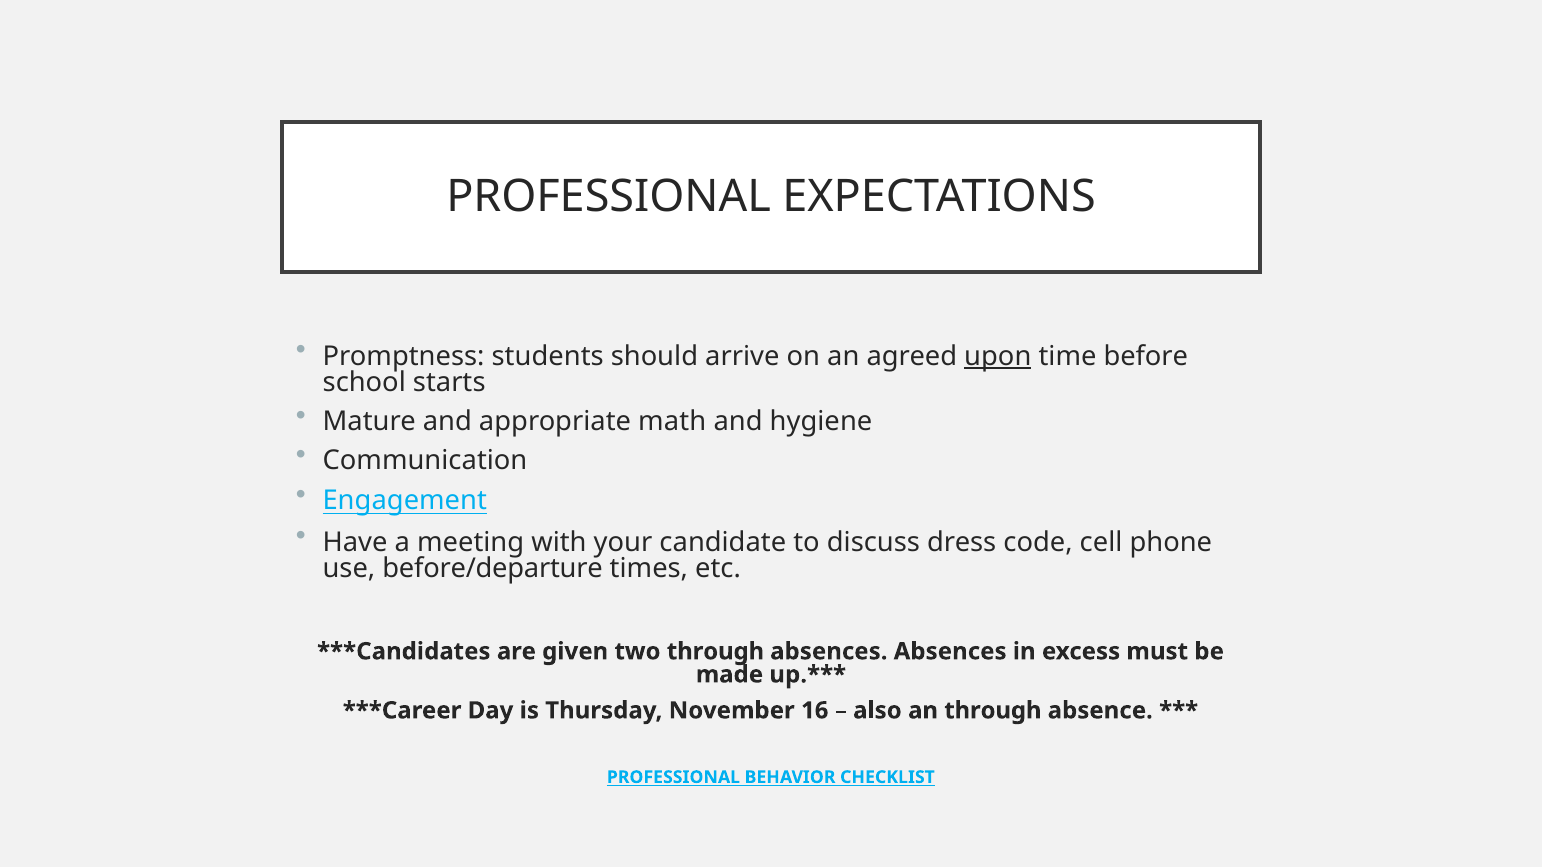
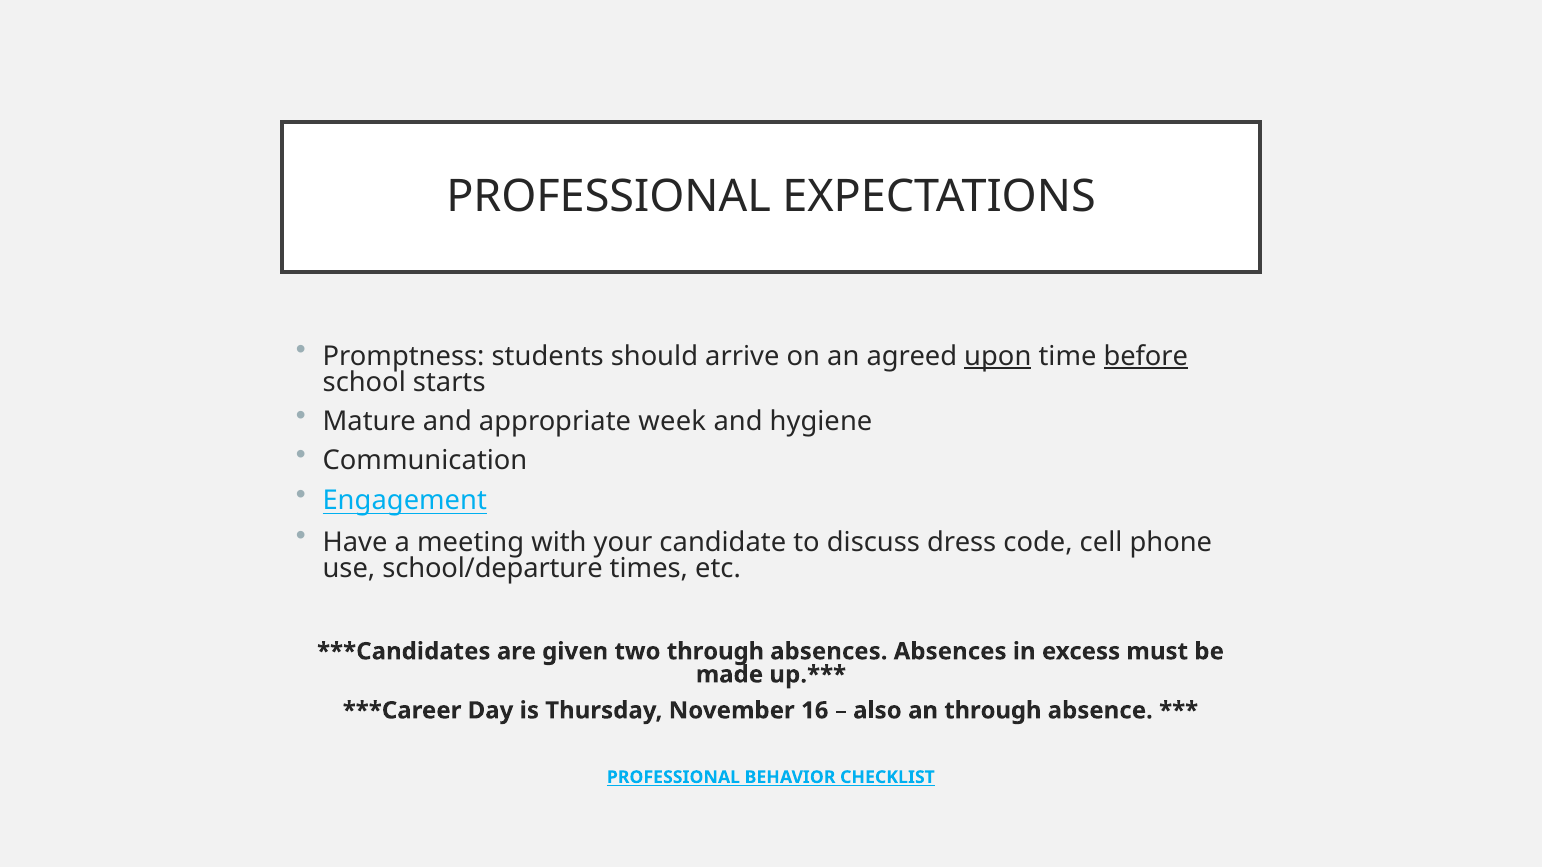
before underline: none -> present
math: math -> week
before/departure: before/departure -> school/departure
